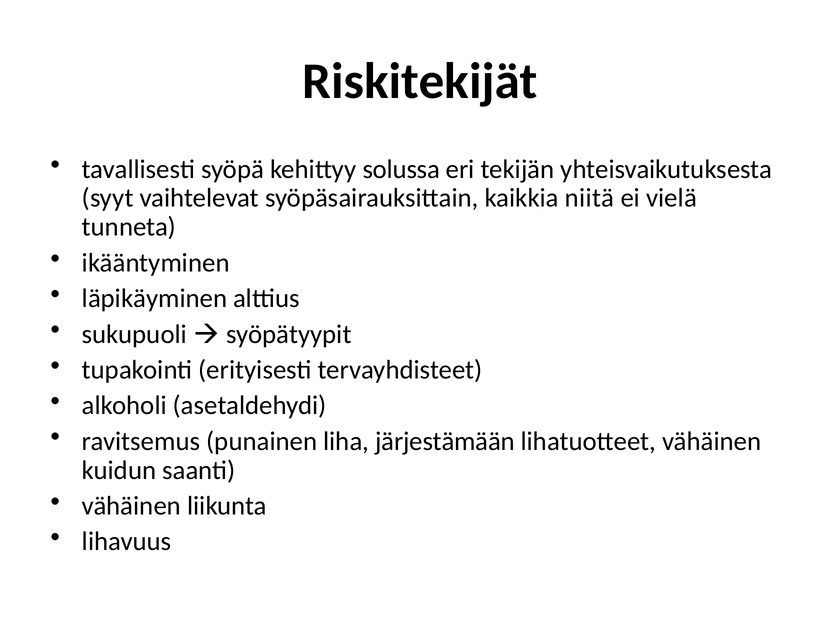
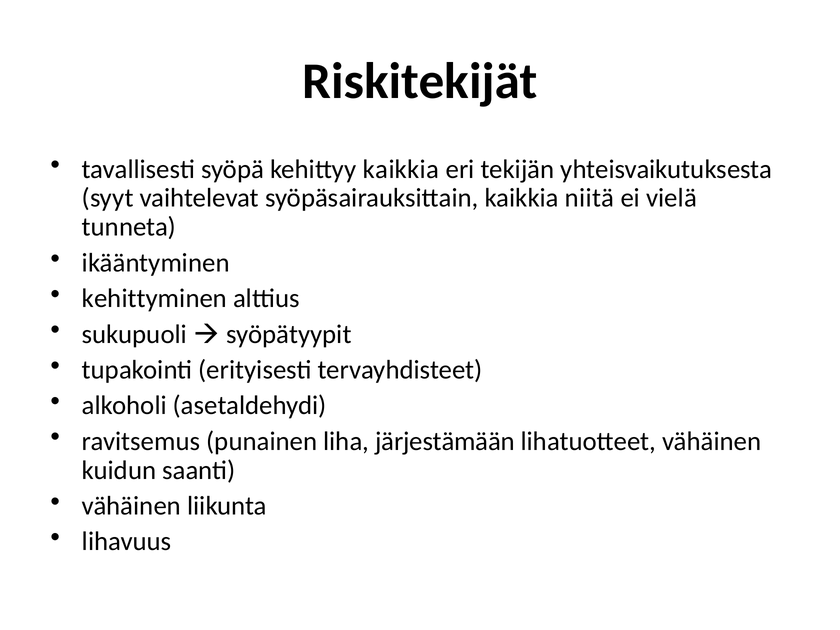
kehittyy solussa: solussa -> kaikkia
läpikäyminen: läpikäyminen -> kehittyminen
